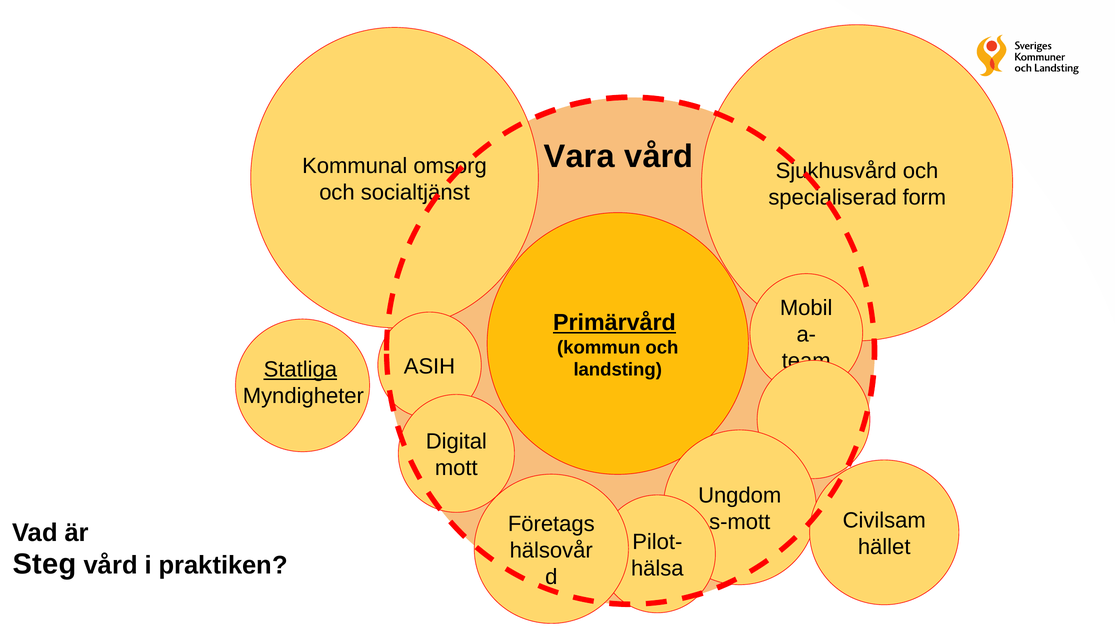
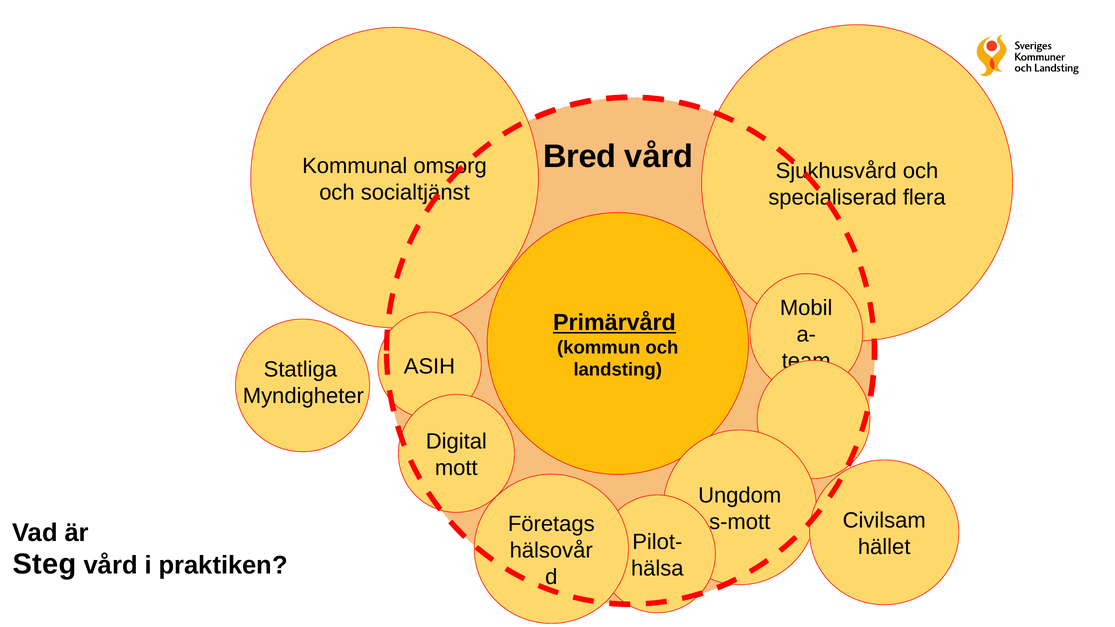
Vara: Vara -> Bred
form: form -> flera
Statliga underline: present -> none
